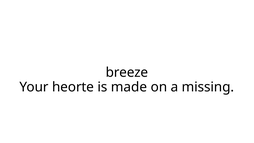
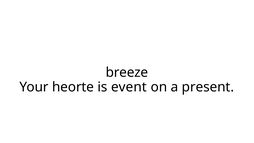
made: made -> event
missing: missing -> present
